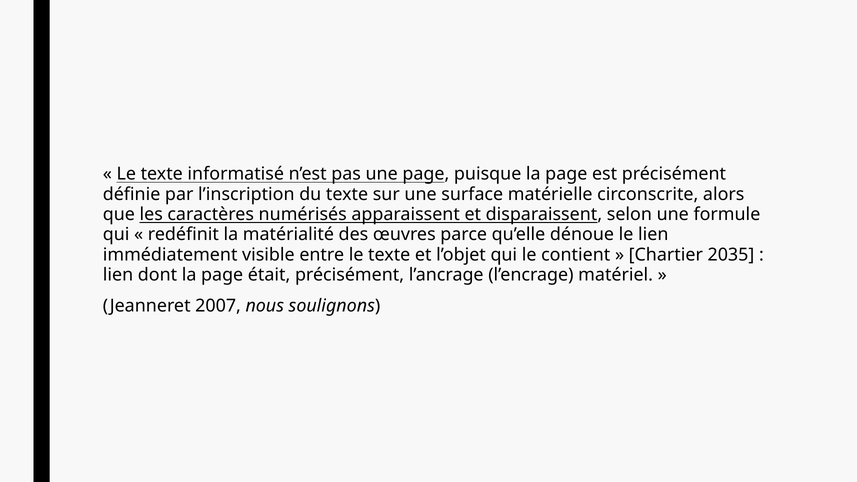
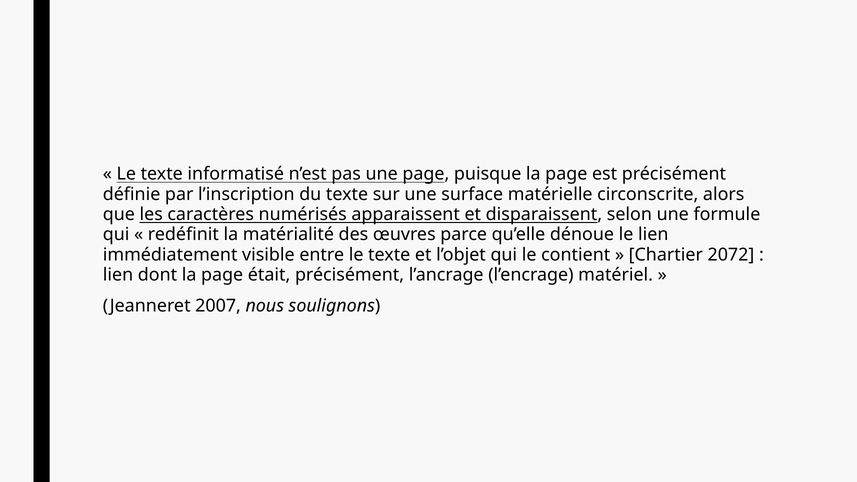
2035: 2035 -> 2072
